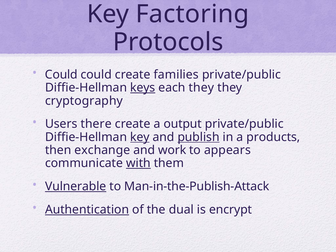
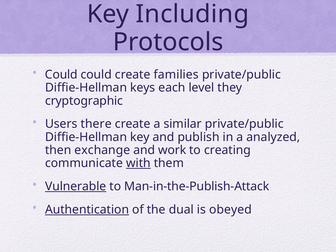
Factoring: Factoring -> Including
keys underline: present -> none
each they: they -> level
cryptography: cryptography -> cryptographic
output: output -> similar
key at (140, 137) underline: present -> none
publish underline: present -> none
products: products -> analyzed
appears: appears -> creating
encrypt: encrypt -> obeyed
